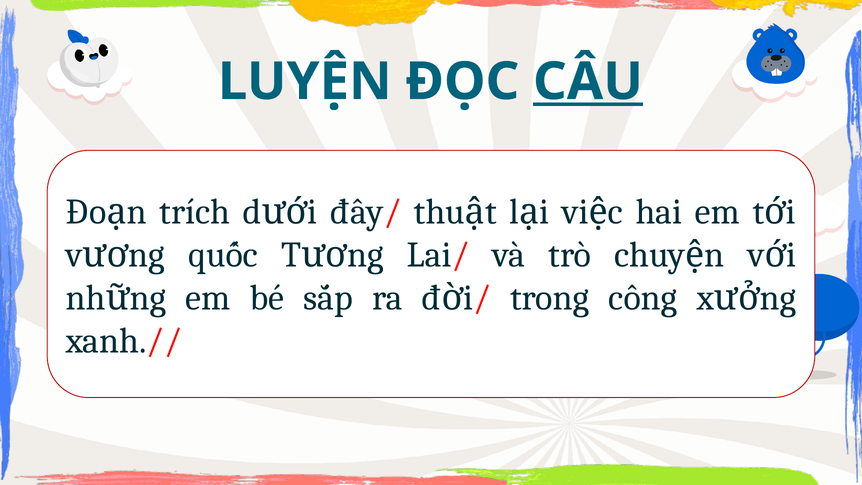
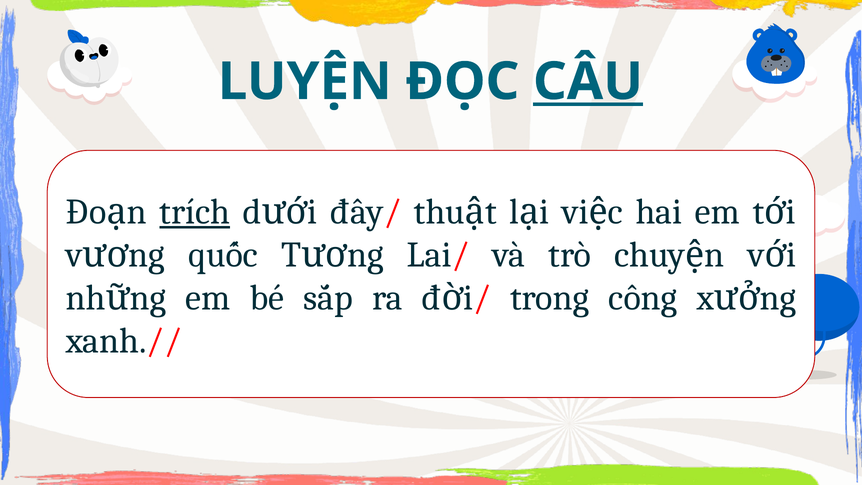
trích underline: none -> present
